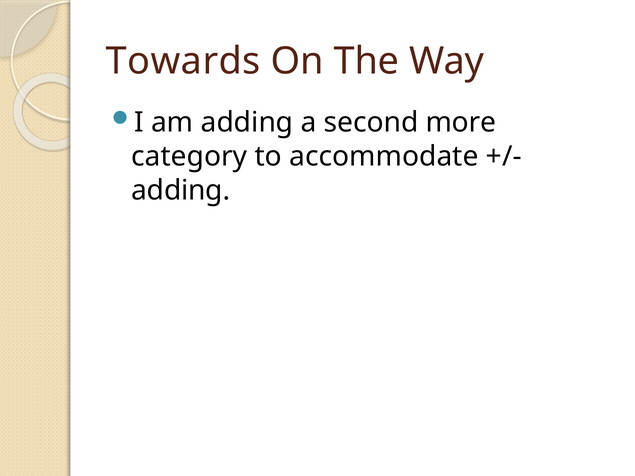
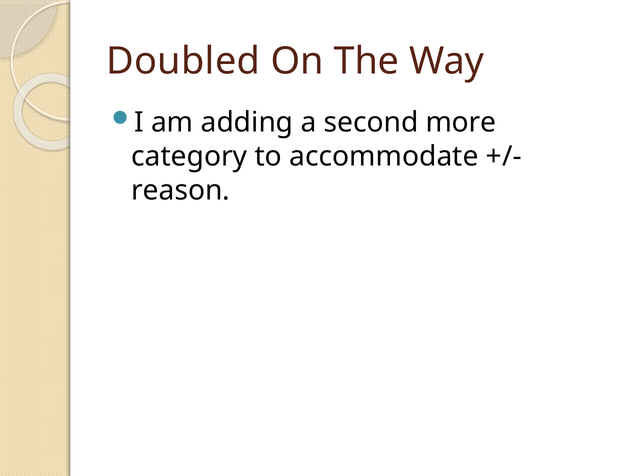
Towards: Towards -> Doubled
adding at (181, 190): adding -> reason
